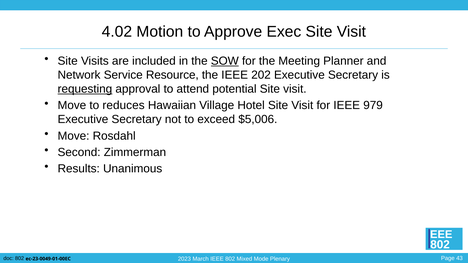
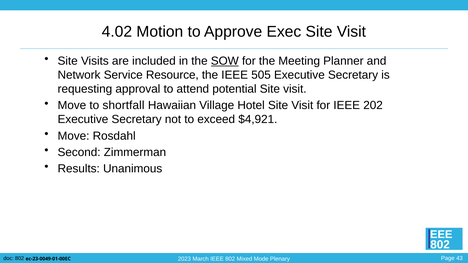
202: 202 -> 505
requesting underline: present -> none
reduces: reduces -> shortfall
979: 979 -> 202
$5,006: $5,006 -> $4,921
